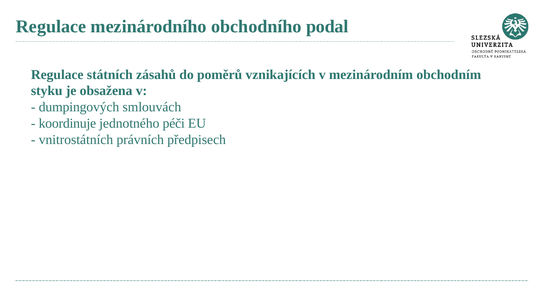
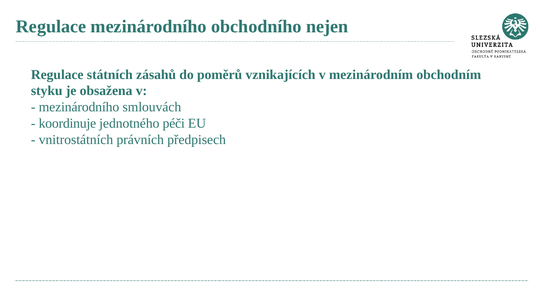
podal: podal -> nejen
dumpingových at (79, 107): dumpingových -> mezinárodního
